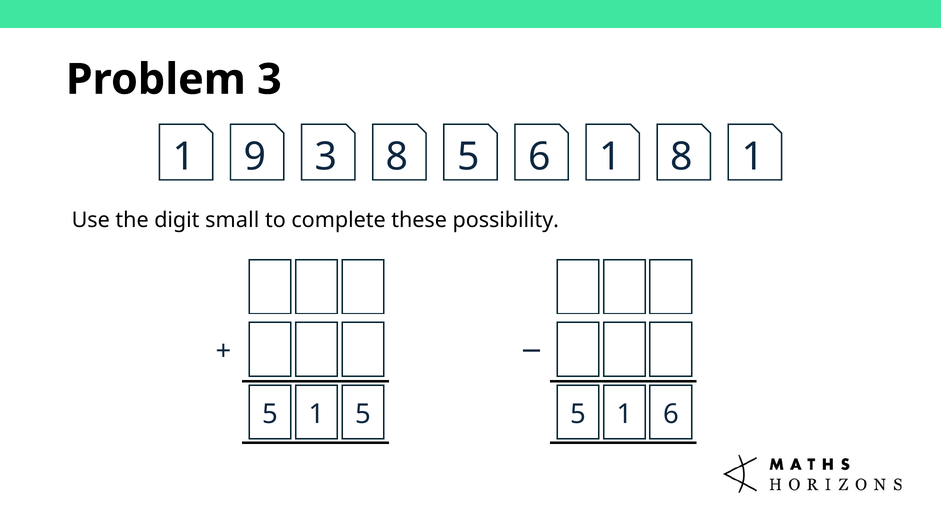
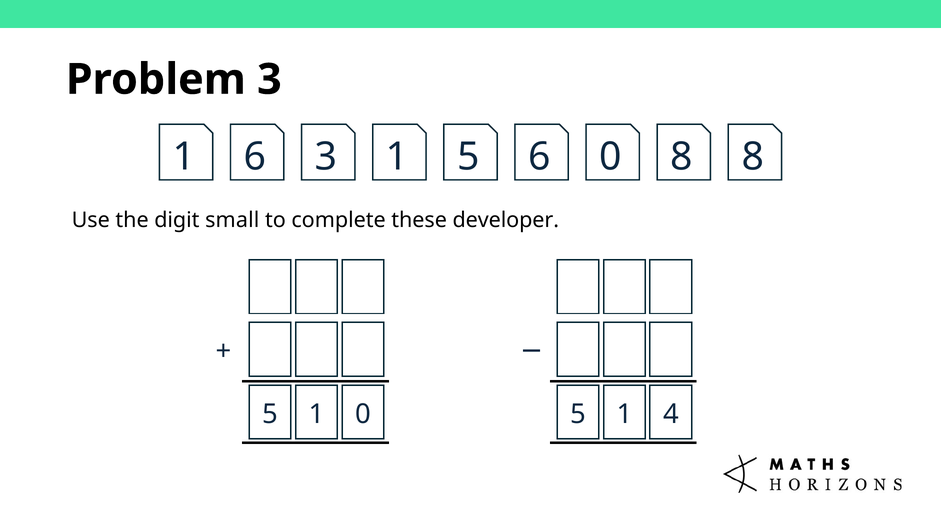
1 9: 9 -> 6
3 8: 8 -> 1
6 1: 1 -> 0
8 1: 1 -> 8
possibility: possibility -> developer
1 5: 5 -> 0
6 at (671, 414): 6 -> 4
